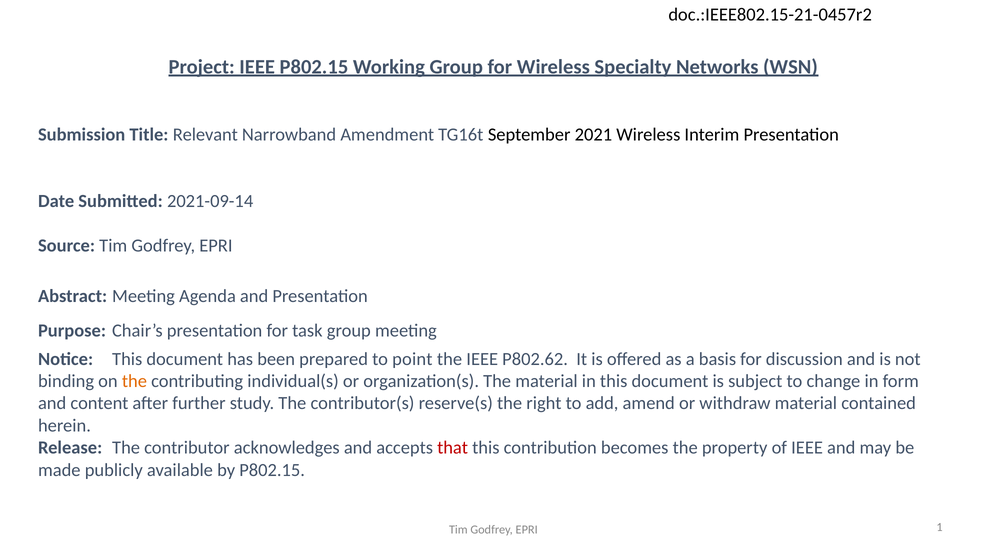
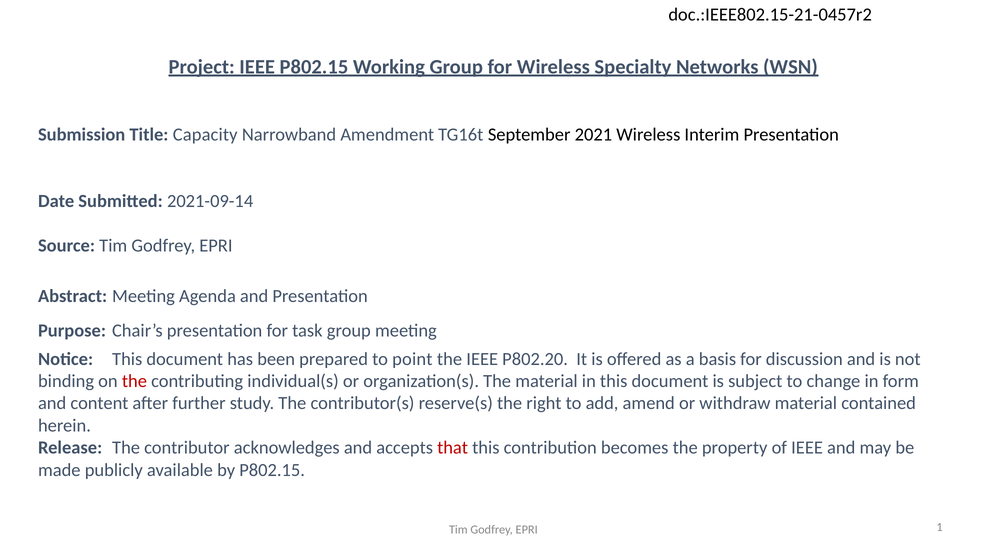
Relevant: Relevant -> Capacity
P802.62: P802.62 -> P802.20
the at (134, 381) colour: orange -> red
